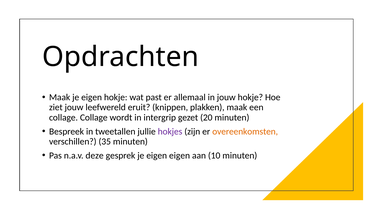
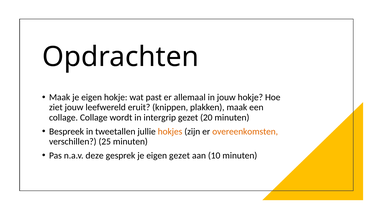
hokjes colour: purple -> orange
35: 35 -> 25
eigen eigen: eigen -> gezet
